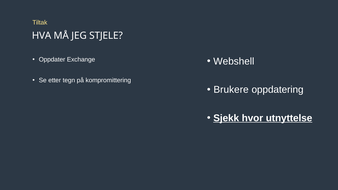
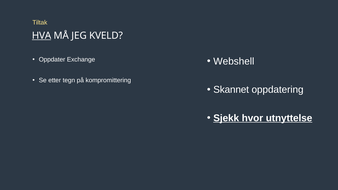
HVA underline: none -> present
STJELE: STJELE -> KVELD
Brukere: Brukere -> Skannet
